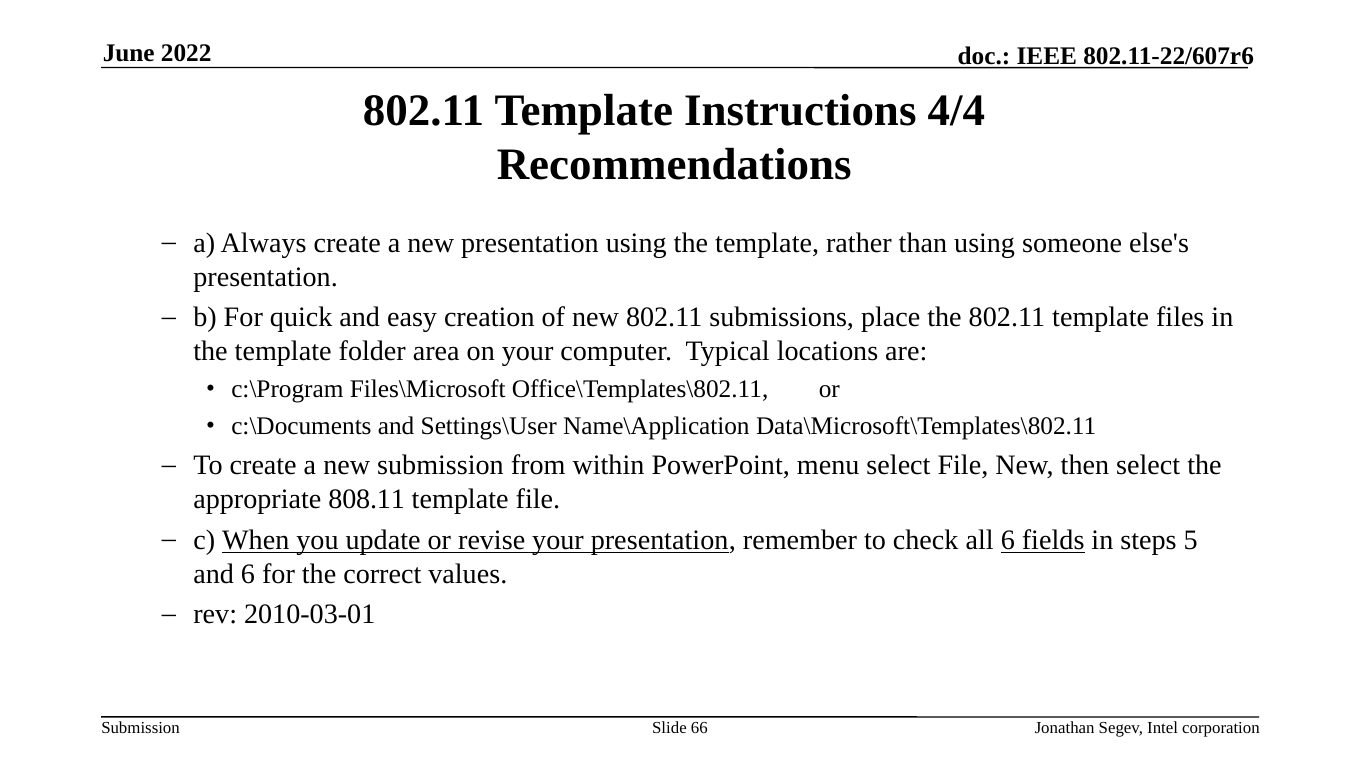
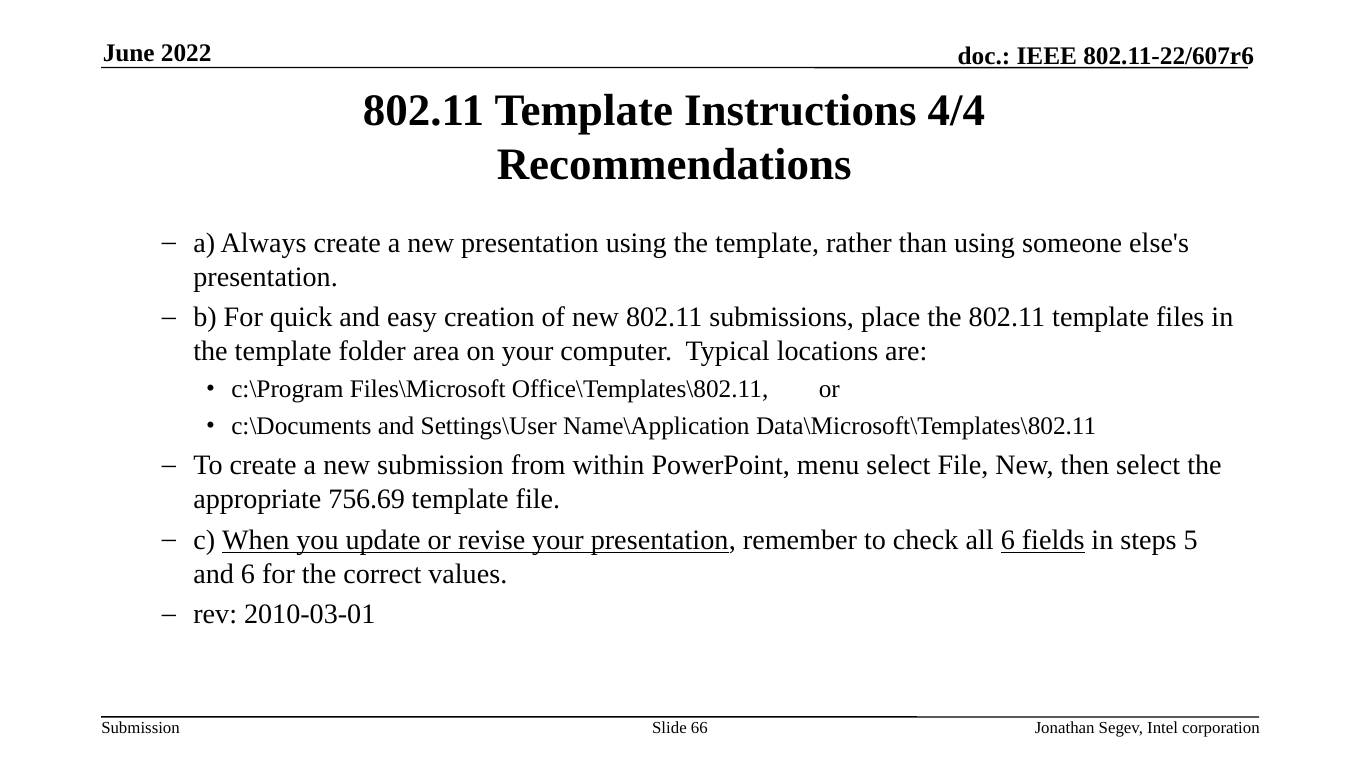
808.11: 808.11 -> 756.69
